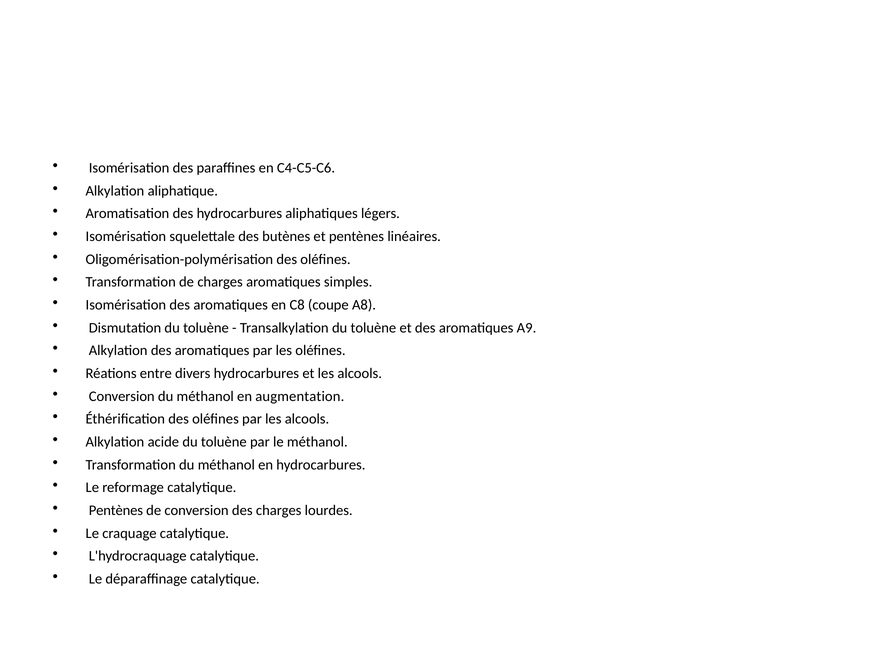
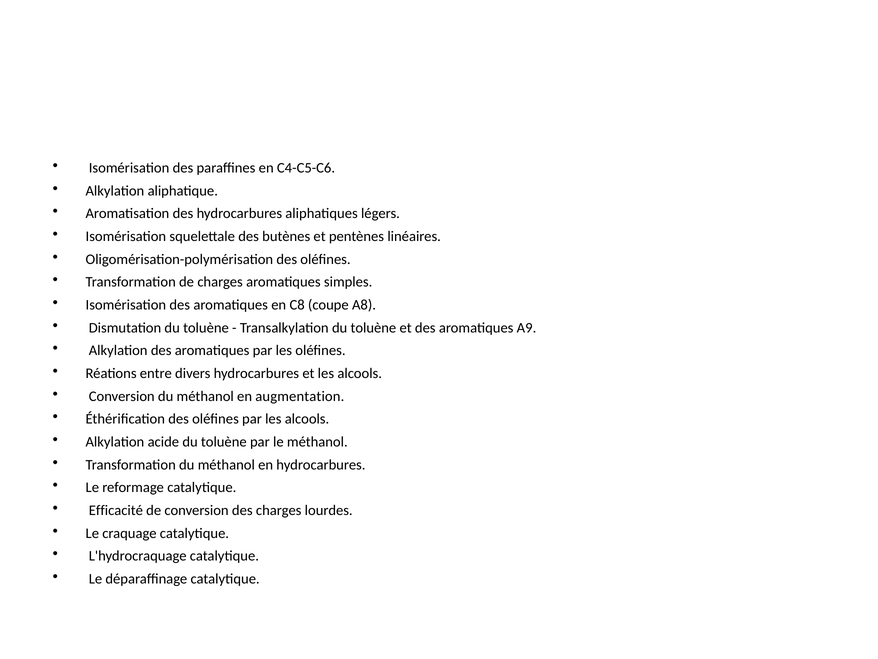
Pentènes at (116, 510): Pentènes -> Efficacité
